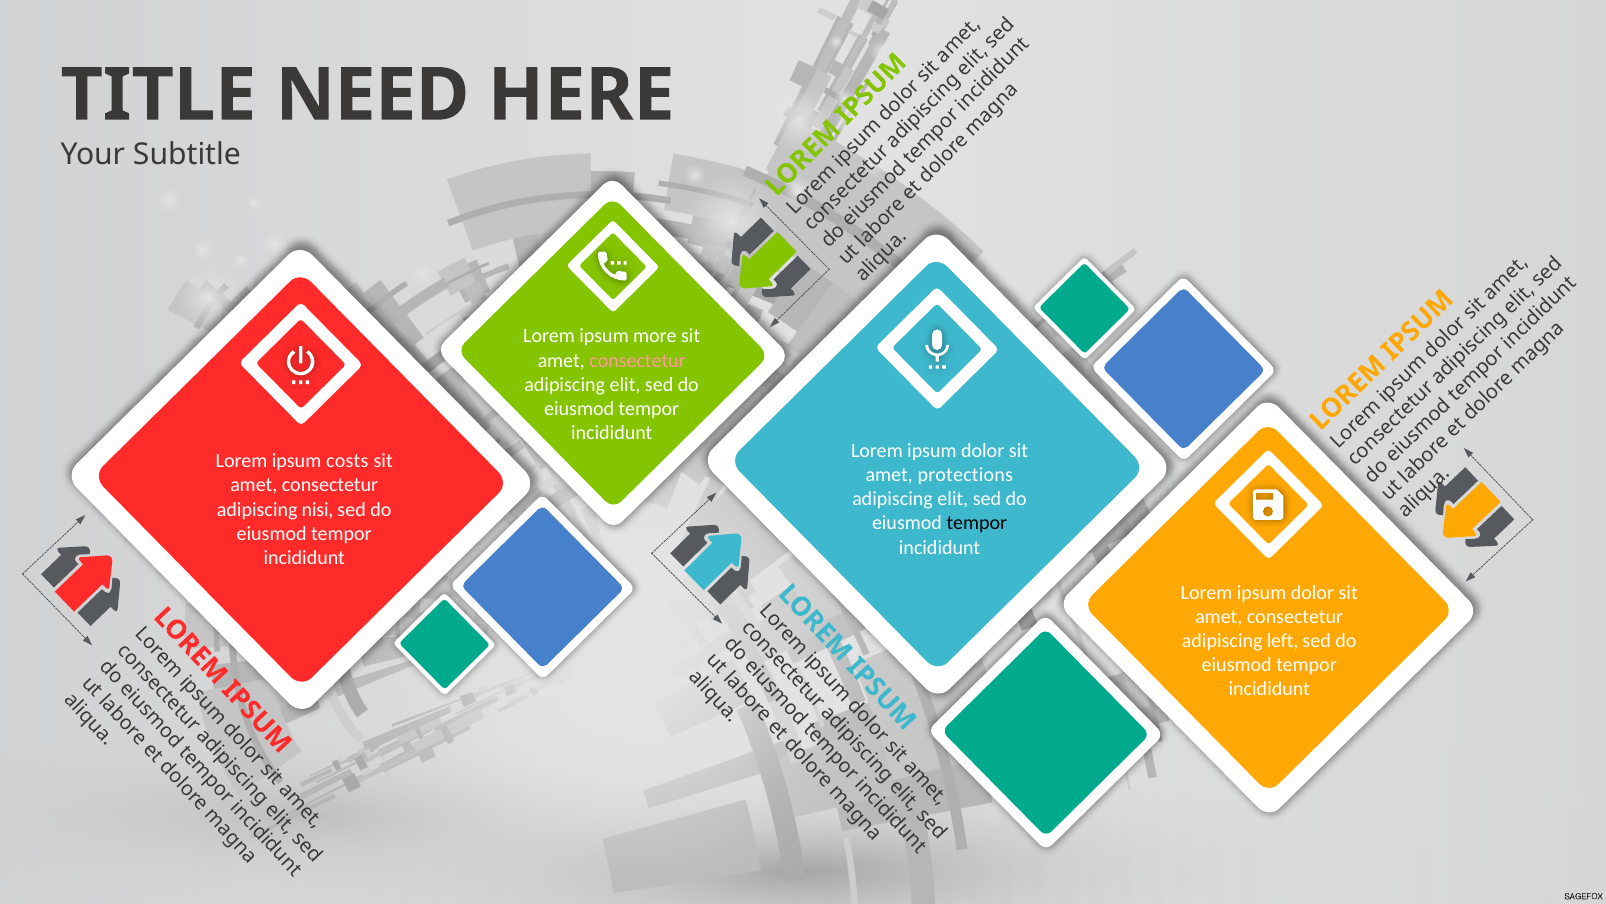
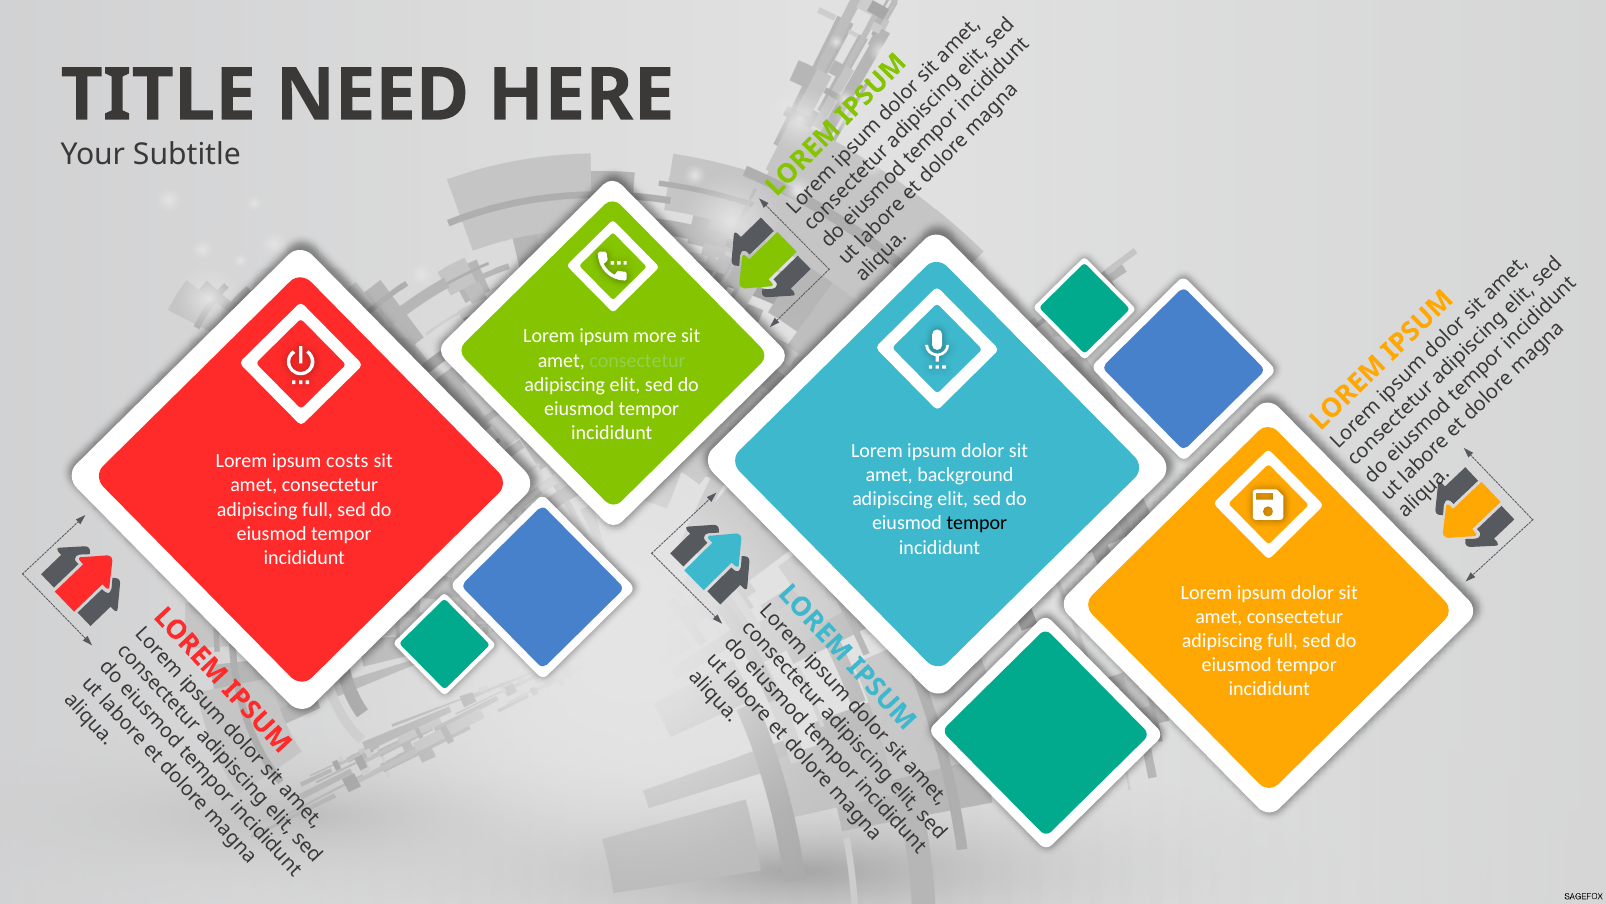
consectetur at (638, 360) colour: pink -> light green
protections: protections -> background
nisi at (318, 509): nisi -> full
left at (1283, 641): left -> full
